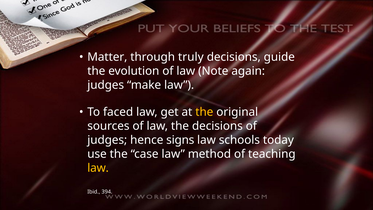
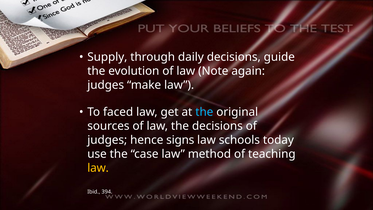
Matter: Matter -> Supply
truly: truly -> daily
the at (204, 112) colour: yellow -> light blue
